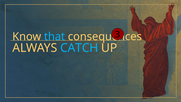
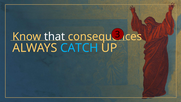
that colour: light blue -> white
